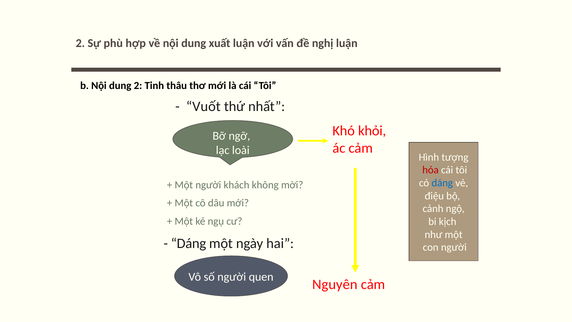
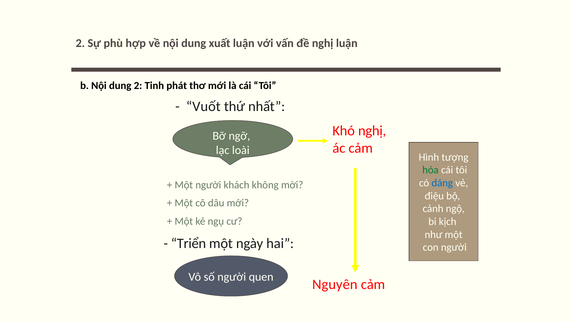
thâu: thâu -> phát
Khó khỏi: khỏi -> nghị
hóa colour: red -> green
Dáng at (189, 243): Dáng -> Triển
